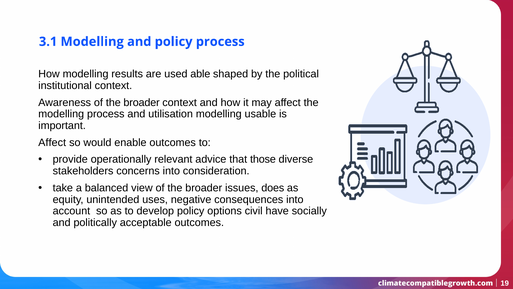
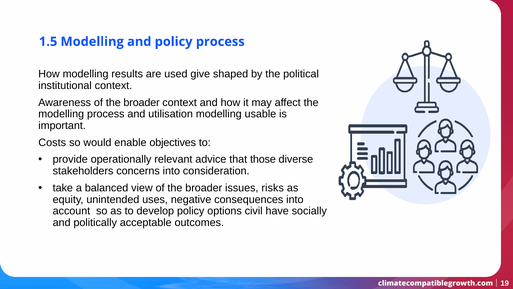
3.1: 3.1 -> 1.5
able: able -> give
Affect at (52, 142): Affect -> Costs
enable outcomes: outcomes -> objectives
does: does -> risks
